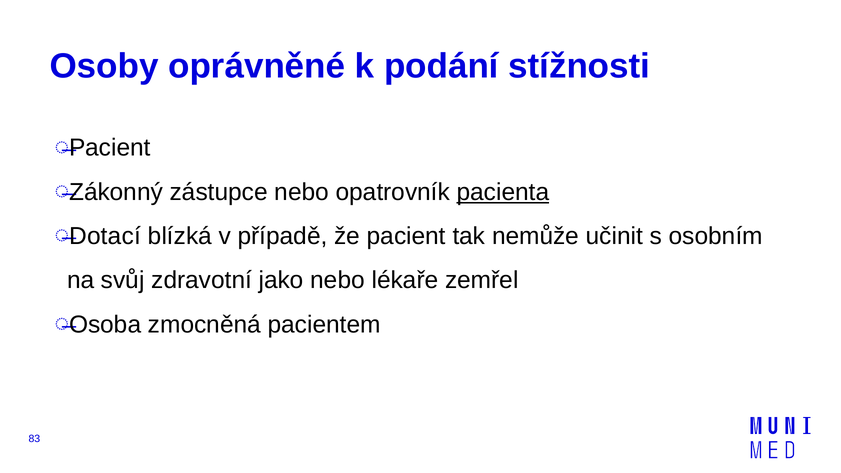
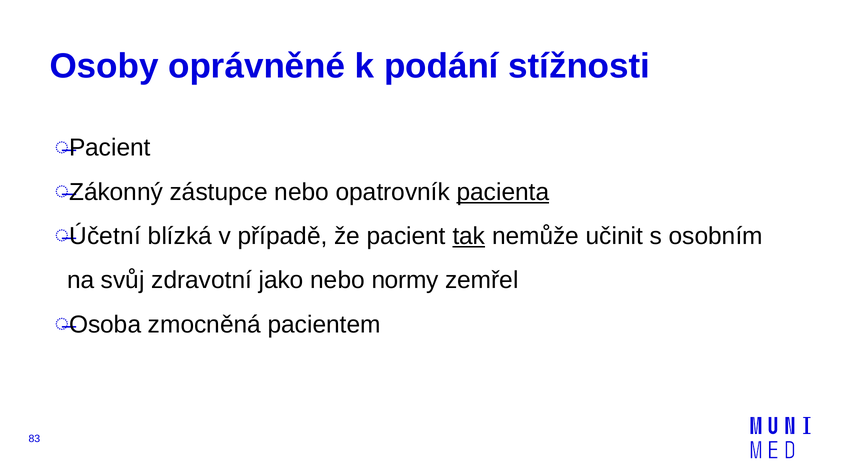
Dotací: Dotací -> Účetní
tak underline: none -> present
lékaře: lékaře -> normy
